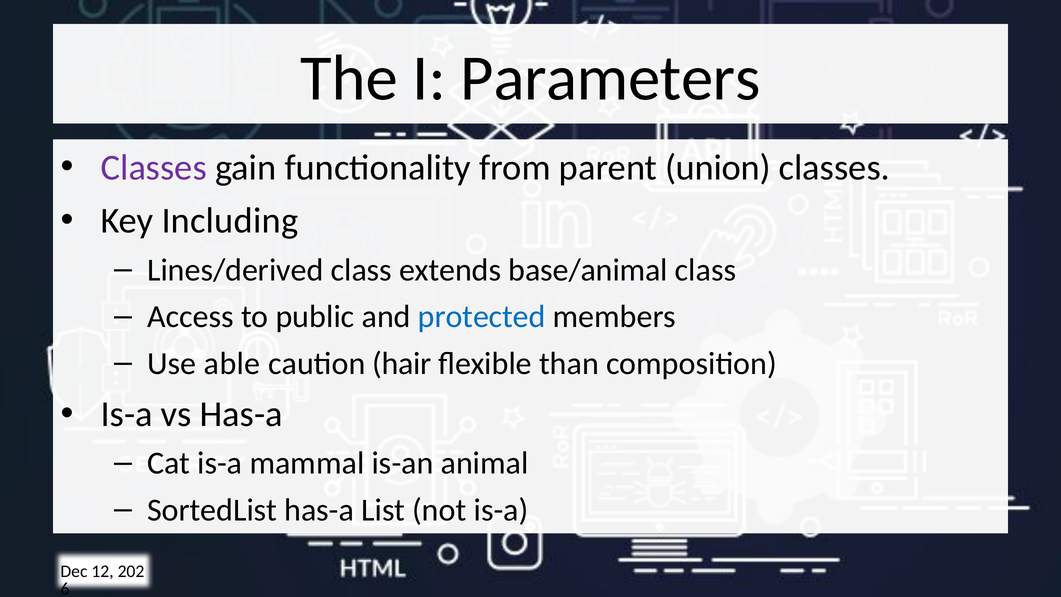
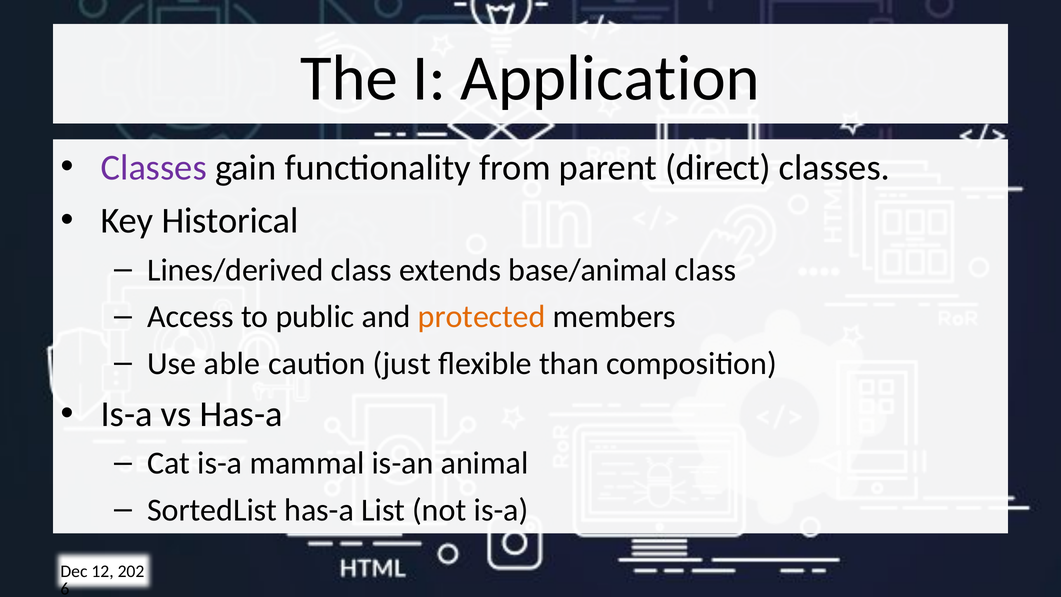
Parameters: Parameters -> Application
union: union -> direct
Including: Including -> Historical
protected colour: blue -> orange
hair: hair -> just
